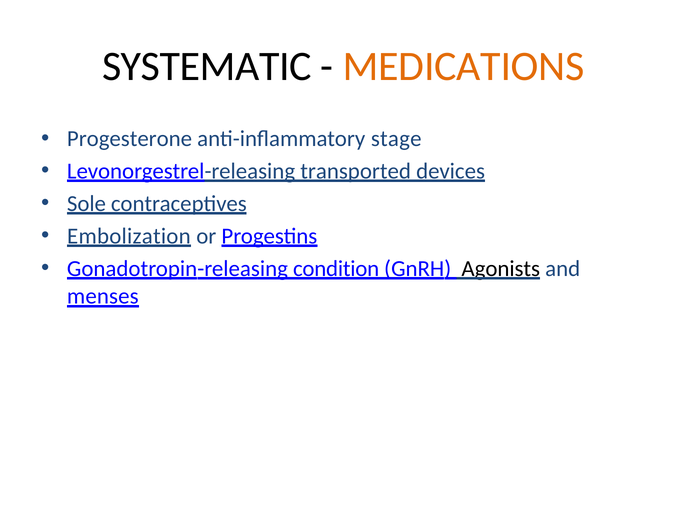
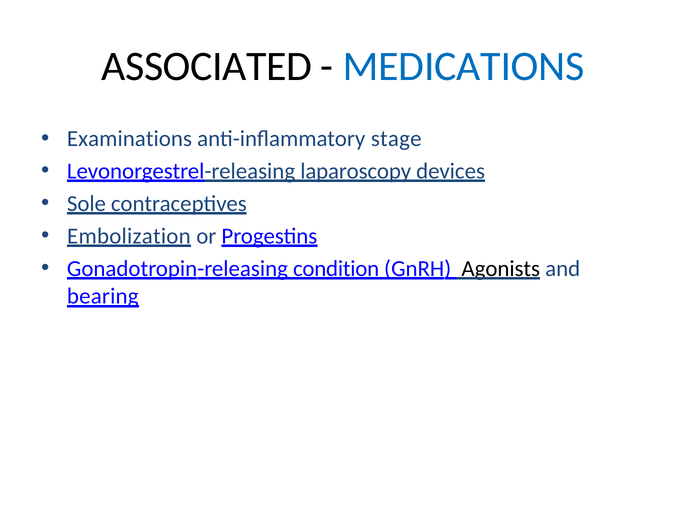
SYSTEMATIC: SYSTEMATIC -> ASSOCIATED
MEDICATIONS colour: orange -> blue
Progesterone: Progesterone -> Examinations
transported: transported -> laparoscopy
menses: menses -> bearing
